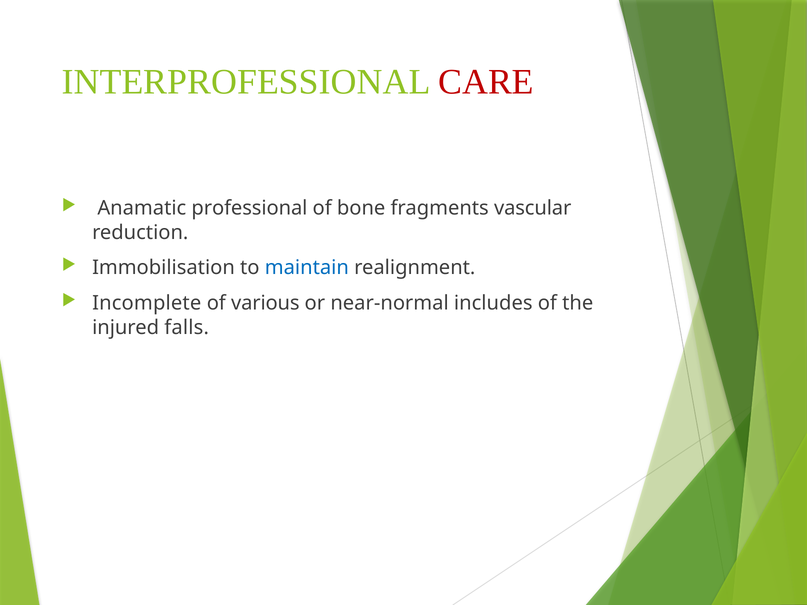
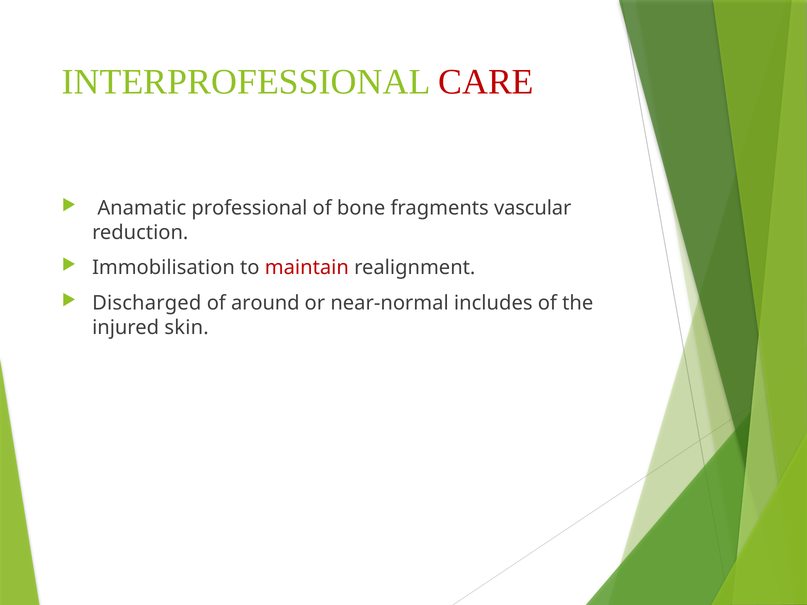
maintain colour: blue -> red
Incomplete: Incomplete -> Discharged
various: various -> around
falls: falls -> skin
